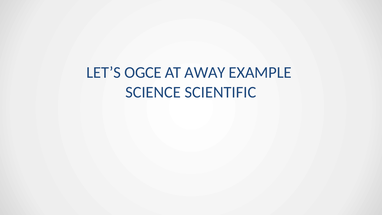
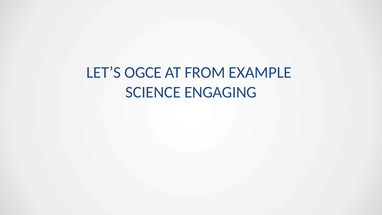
AWAY: AWAY -> FROM
SCIENTIFIC: SCIENTIFIC -> ENGAGING
